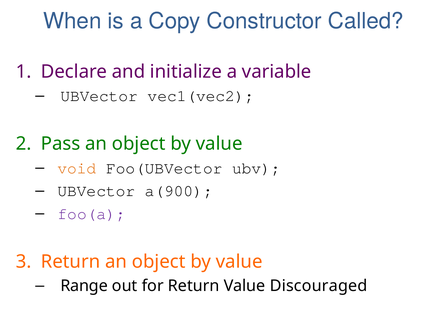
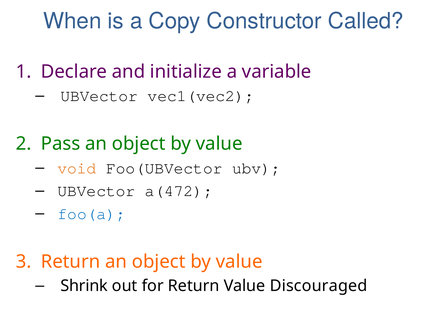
a(900: a(900 -> a(472
foo(a colour: purple -> blue
Range: Range -> Shrink
